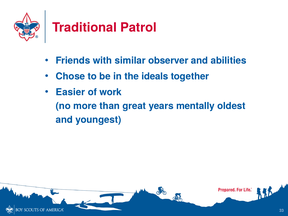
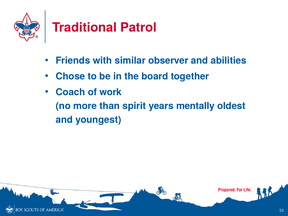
ideals: ideals -> board
Easier: Easier -> Coach
great: great -> spirit
